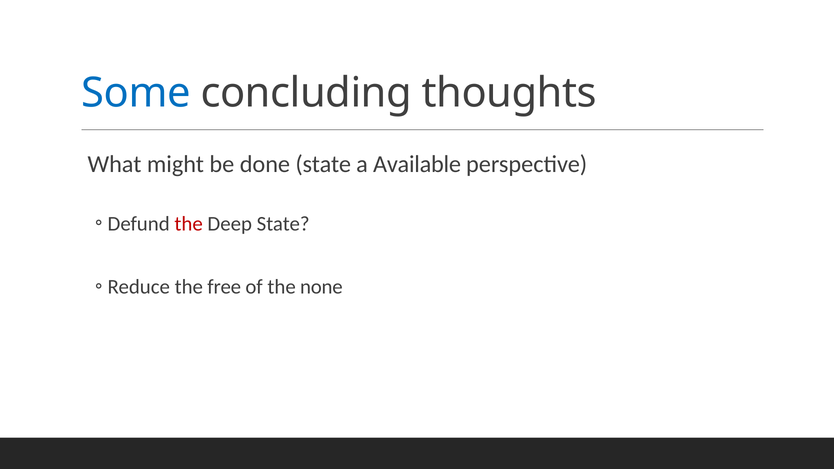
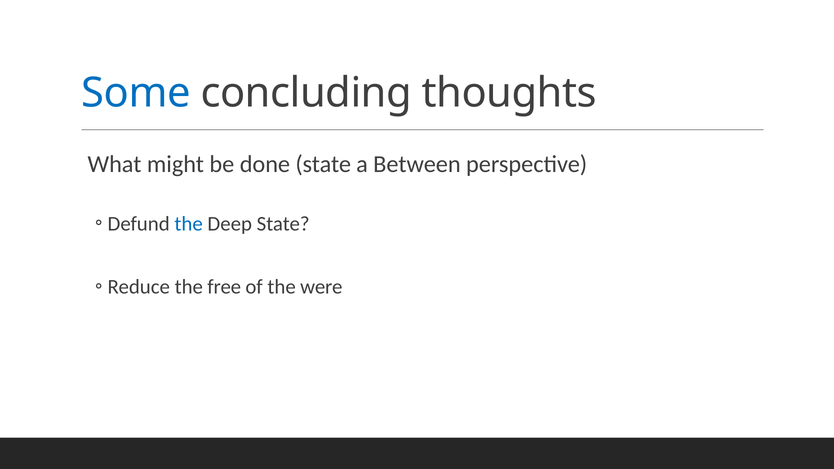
Available: Available -> Between
the at (189, 224) colour: red -> blue
none: none -> were
